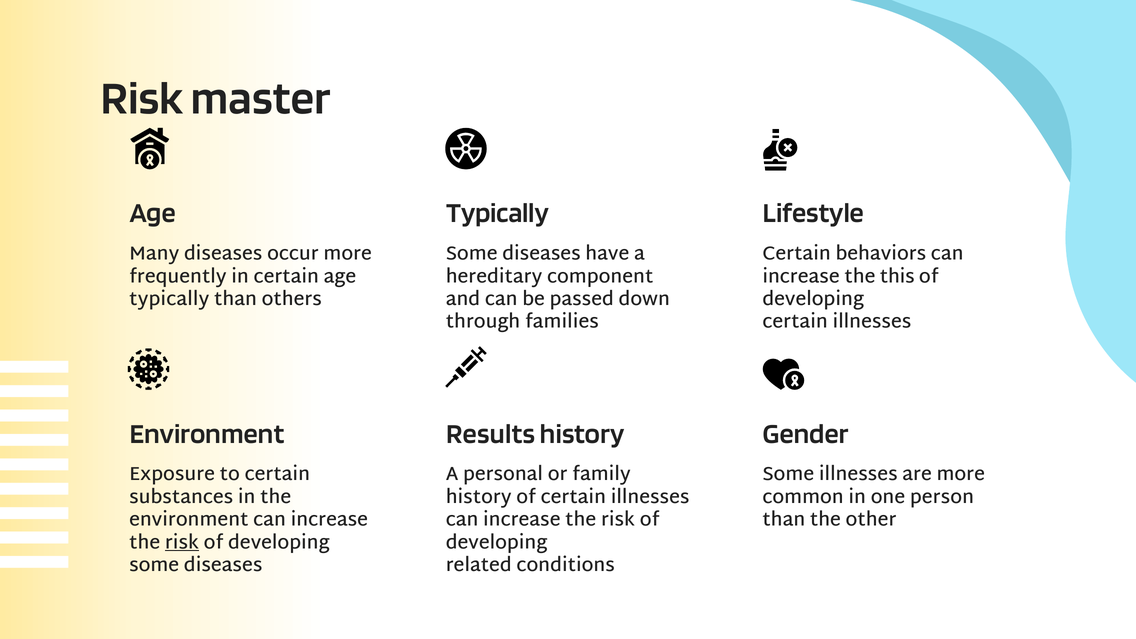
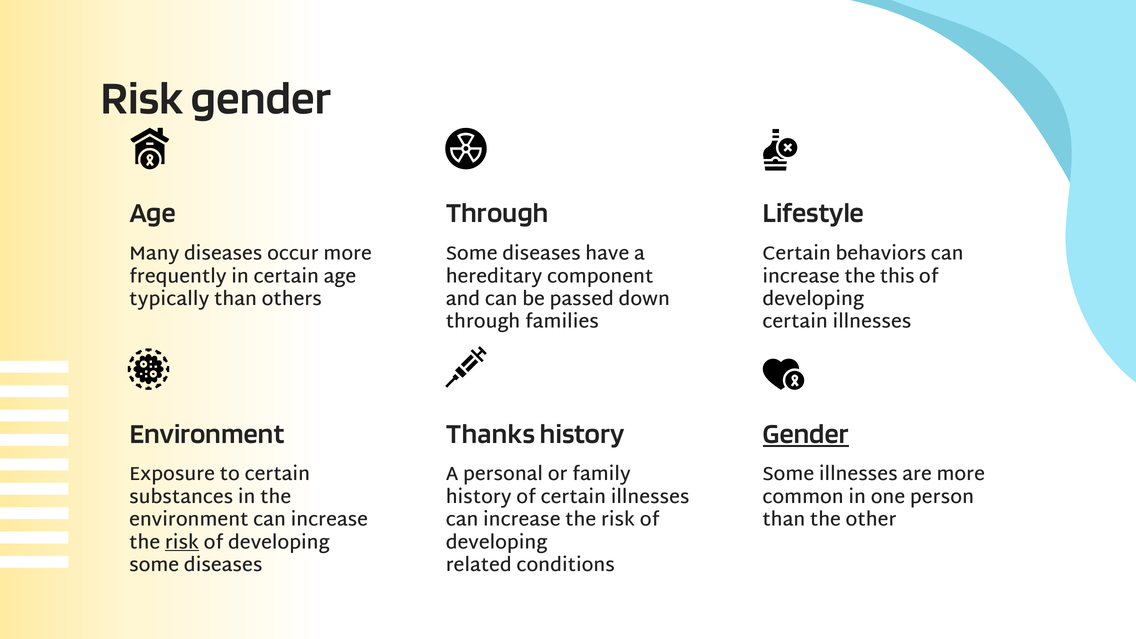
Risk master: master -> gender
Typically at (498, 213): Typically -> Through
Results: Results -> Thanks
Gender at (806, 434) underline: none -> present
